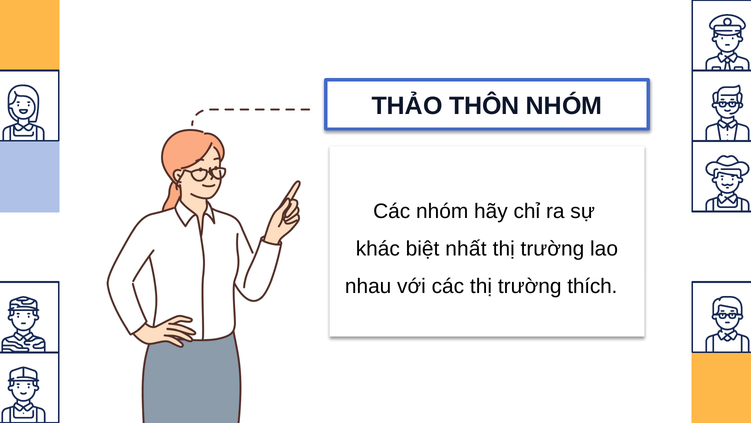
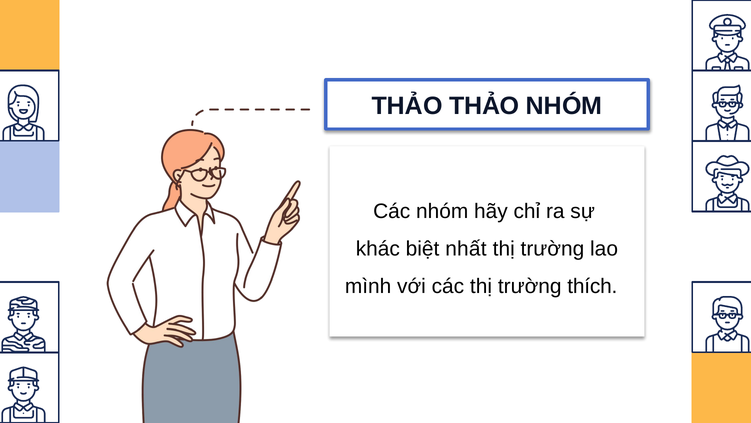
THẢO THÔN: THÔN -> THẢO
nhau: nhau -> mình
